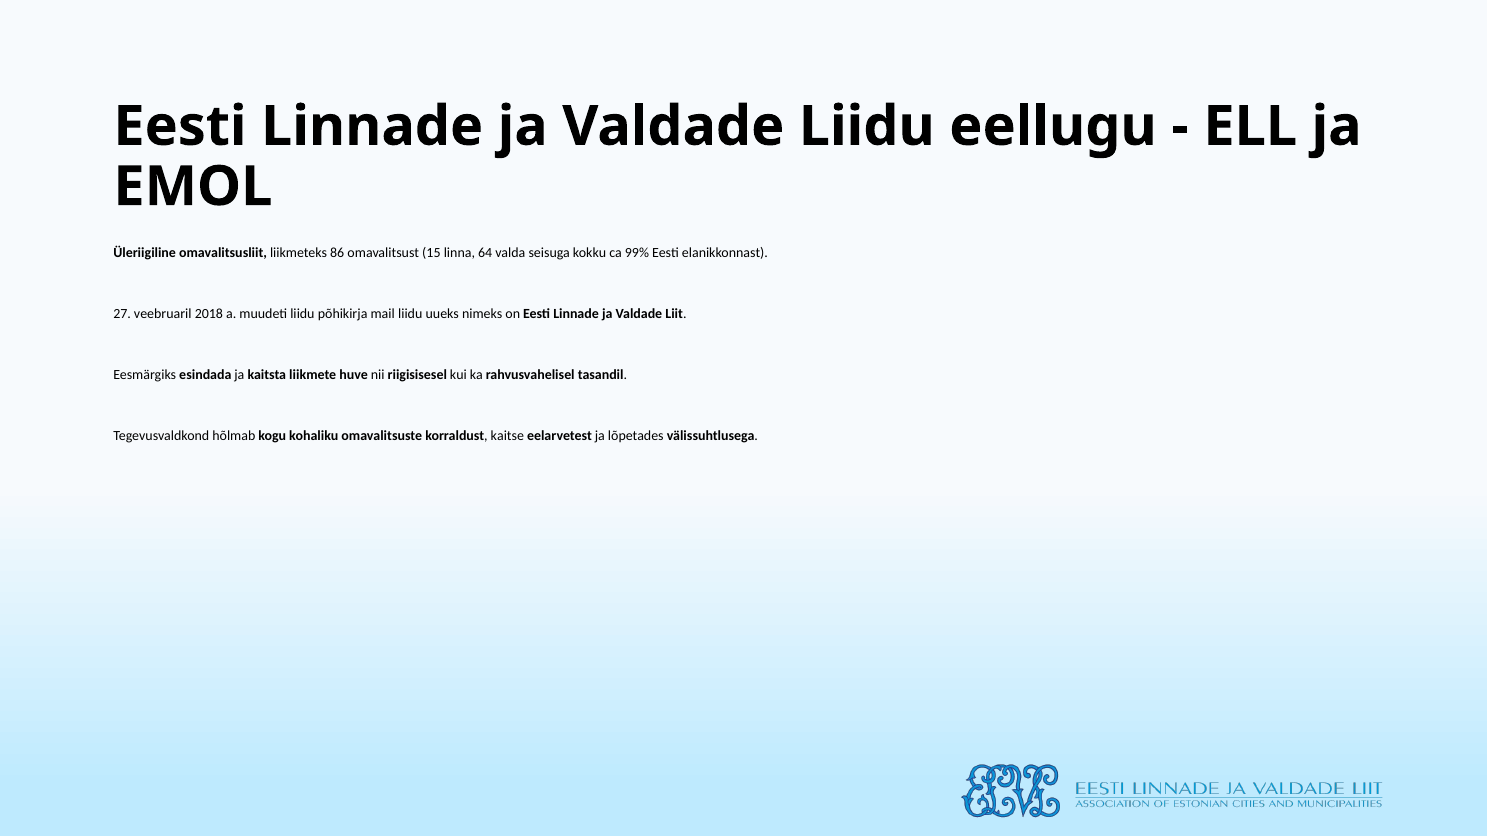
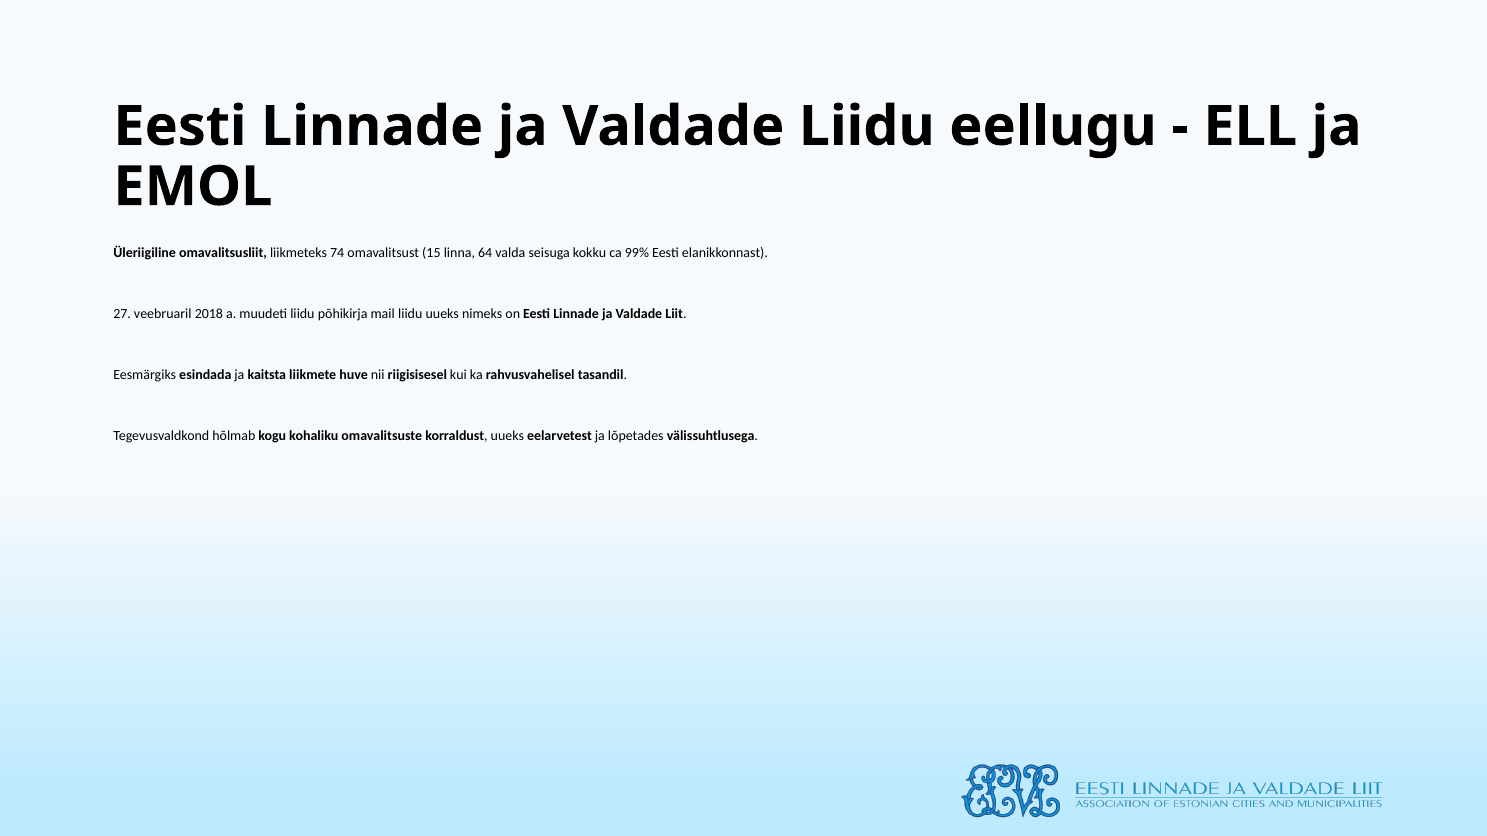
86: 86 -> 74
korraldust kaitse: kaitse -> uueks
